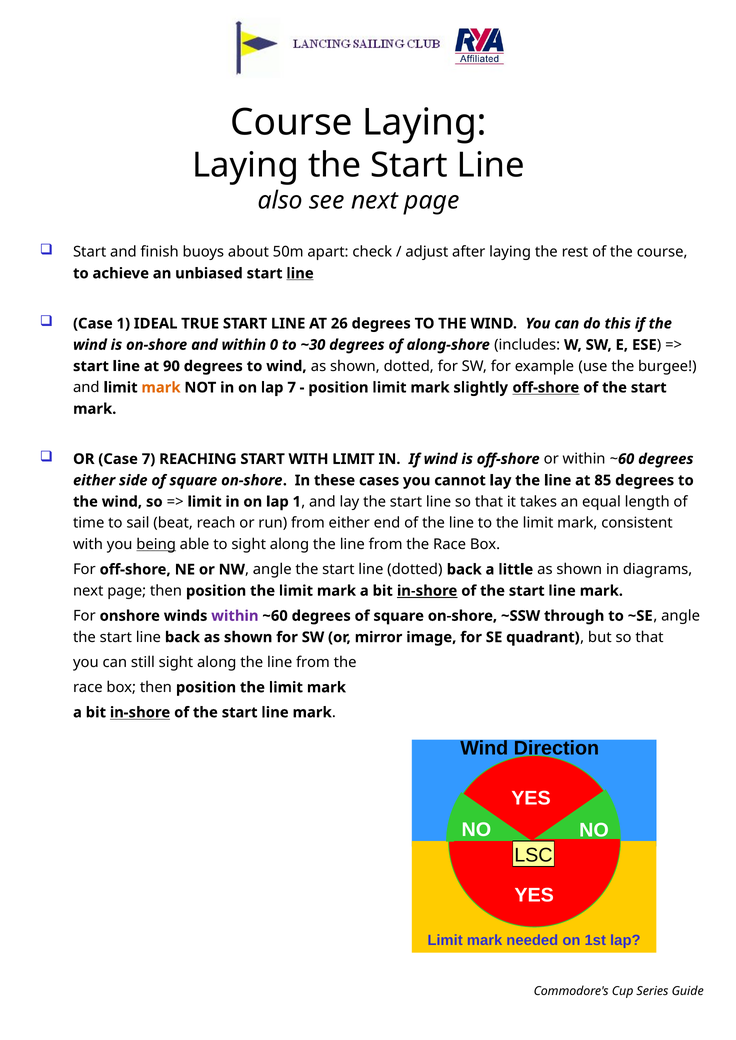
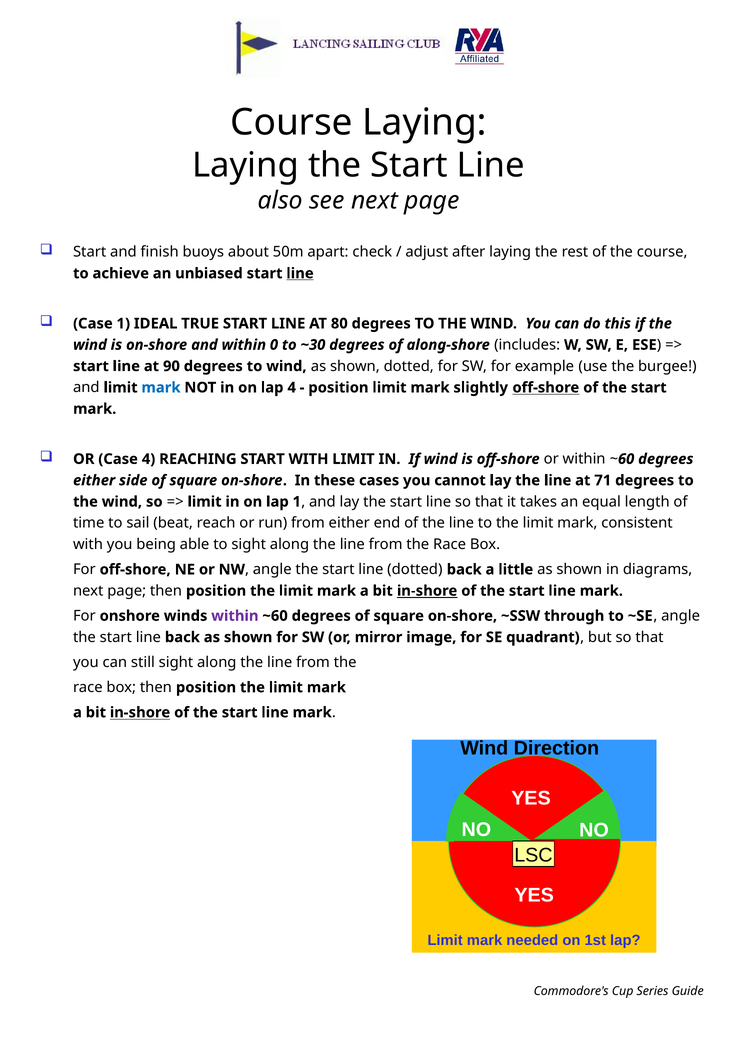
26: 26 -> 80
mark at (161, 388) colour: orange -> blue
lap 7: 7 -> 4
Case 7: 7 -> 4
85: 85 -> 71
being underline: present -> none
